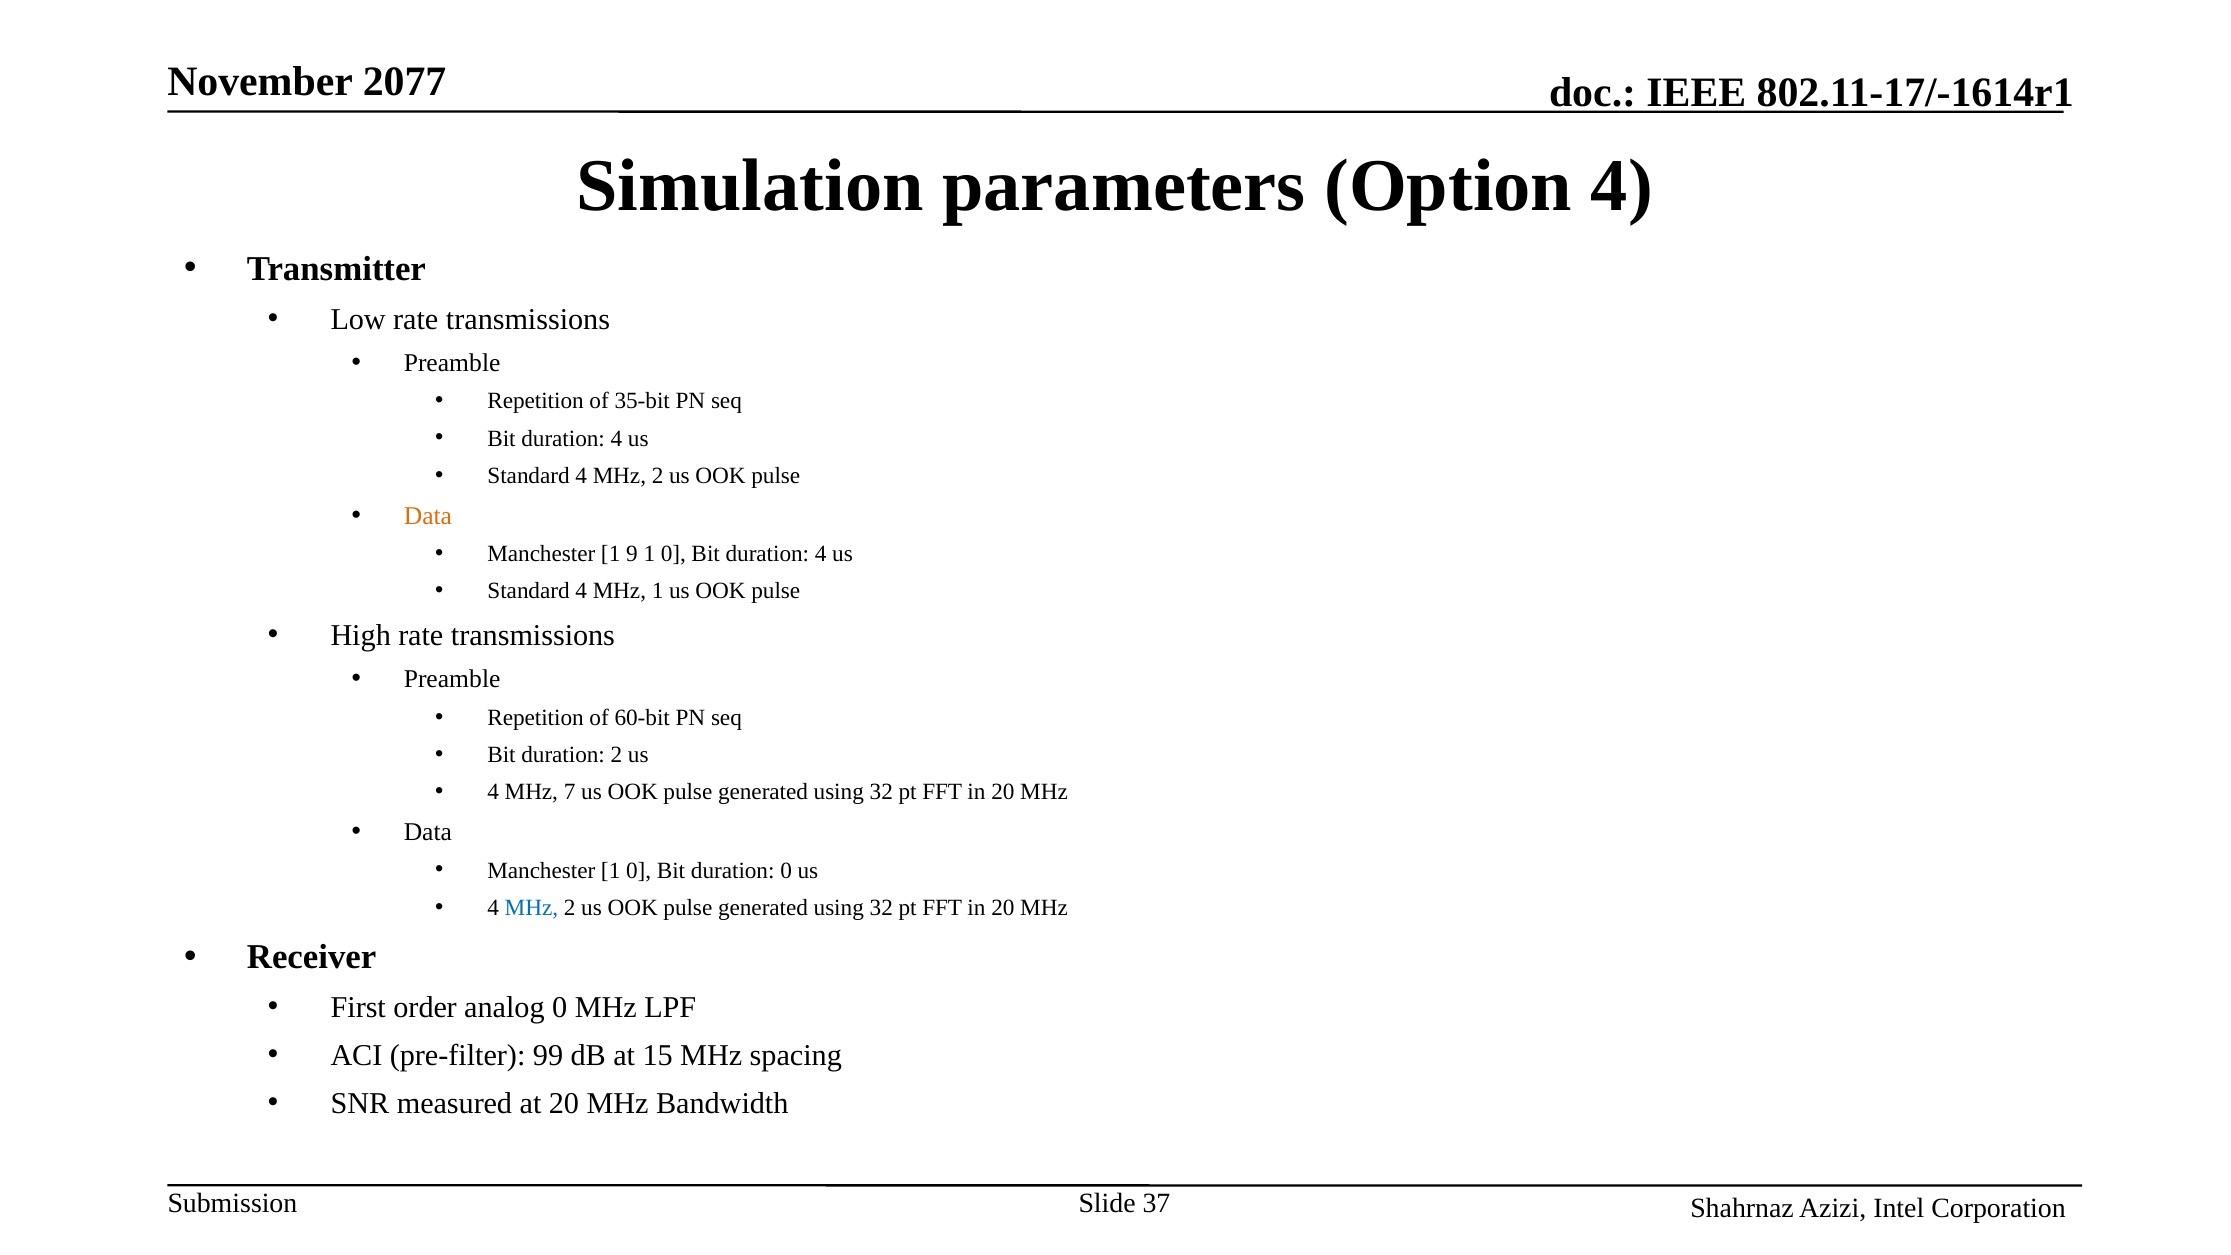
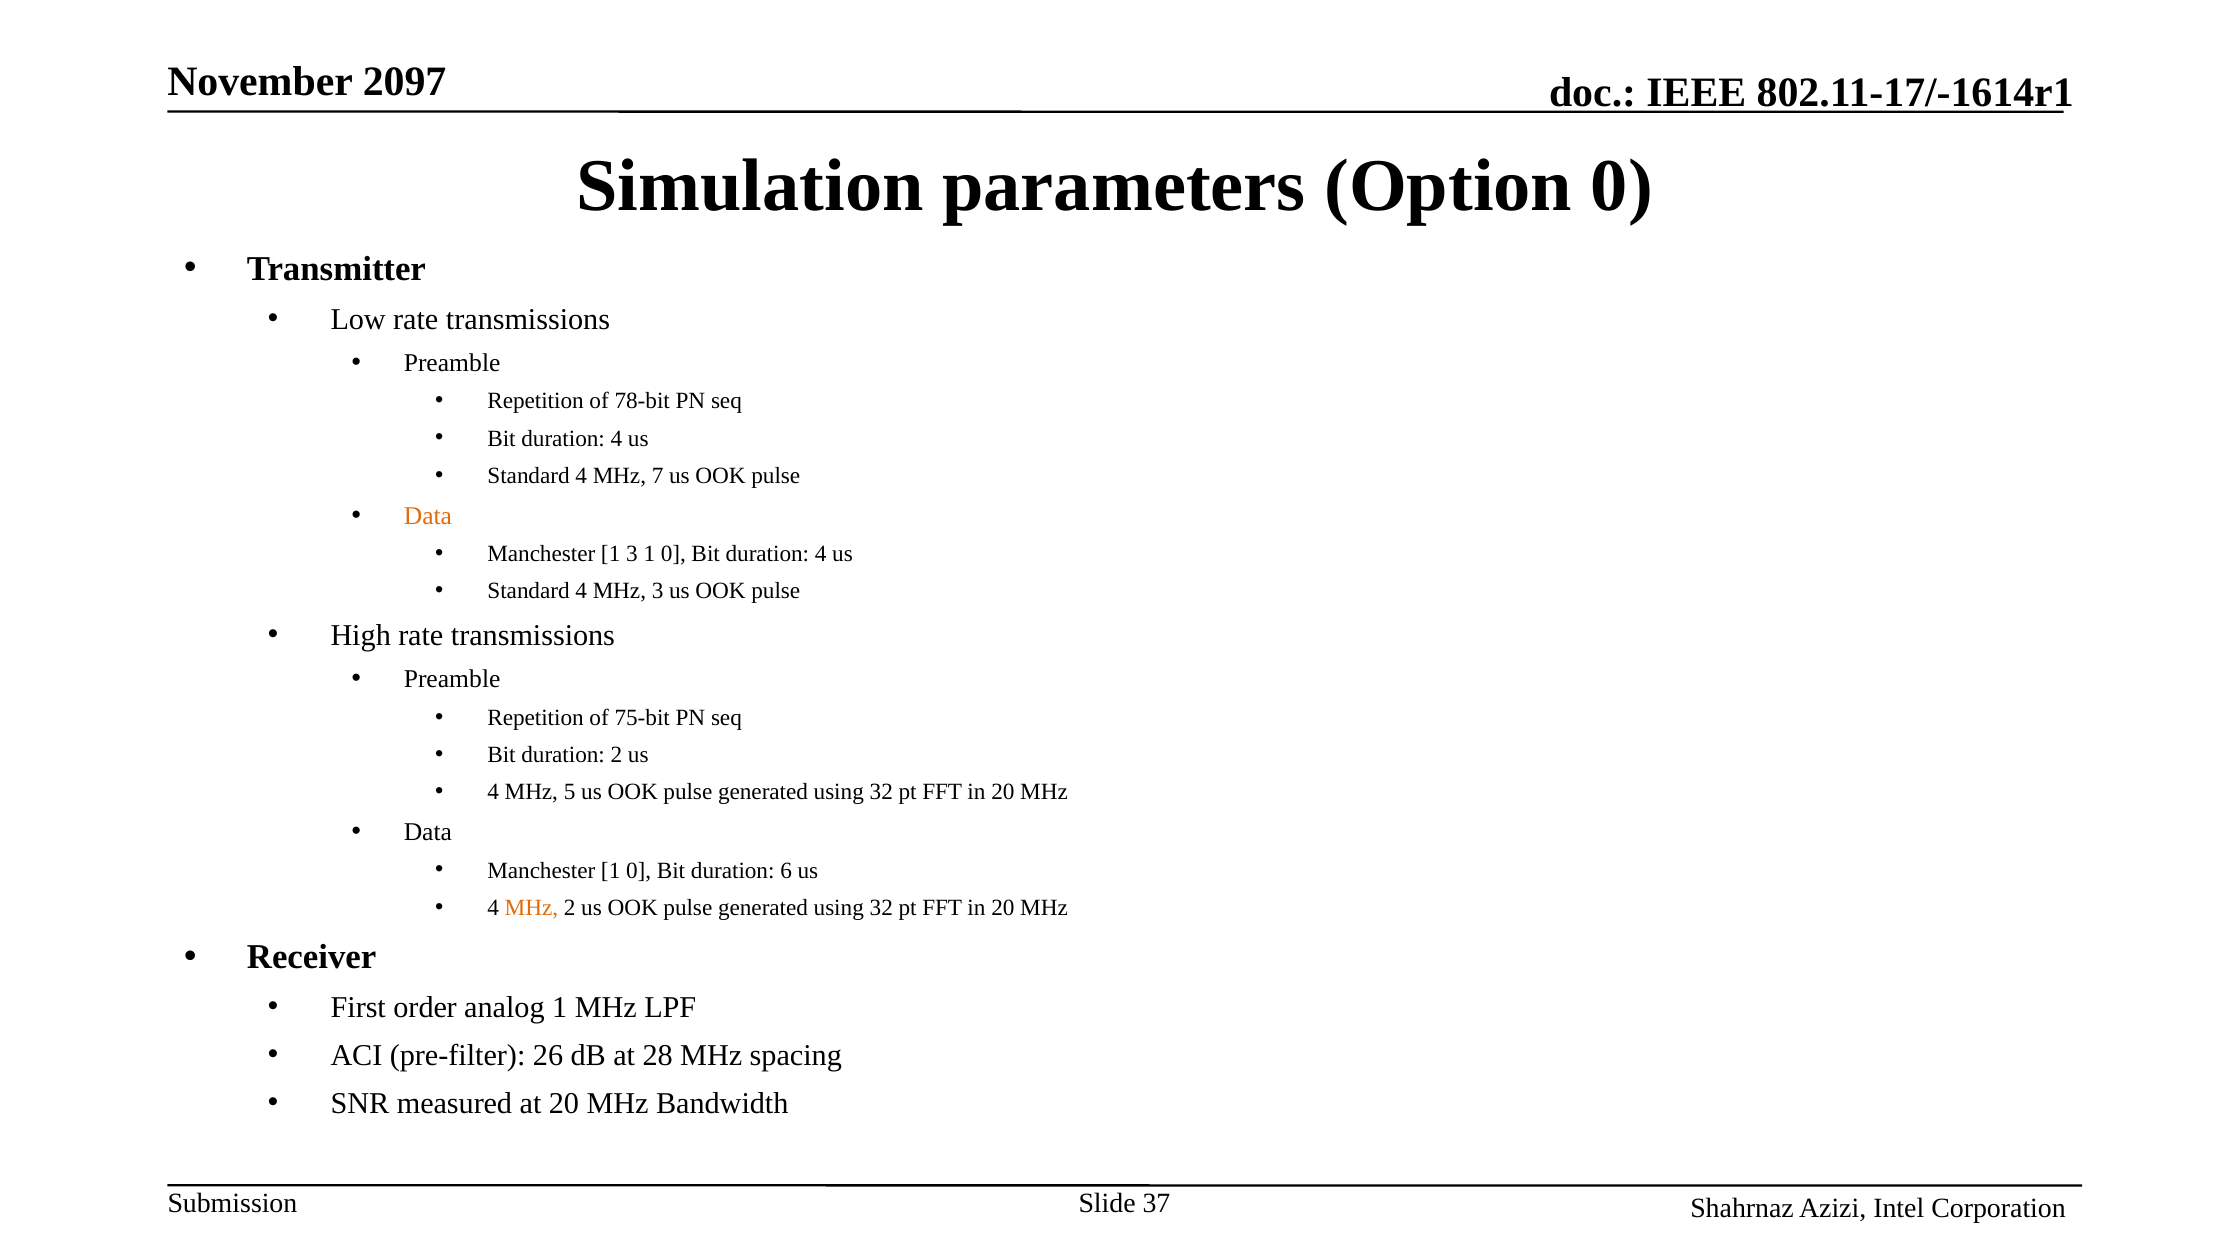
2077: 2077 -> 2097
Option 4: 4 -> 0
35-bit: 35-bit -> 78-bit
Standard 4 MHz 2: 2 -> 7
1 9: 9 -> 3
MHz 1: 1 -> 3
60-bit: 60-bit -> 75-bit
7: 7 -> 5
duration 0: 0 -> 6
MHz at (531, 908) colour: blue -> orange
analog 0: 0 -> 1
99: 99 -> 26
15: 15 -> 28
